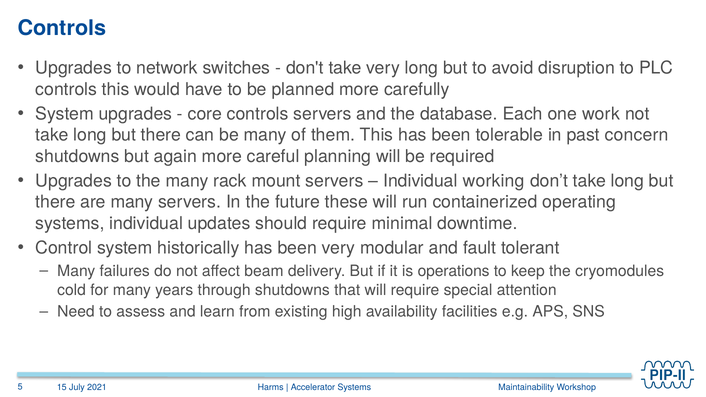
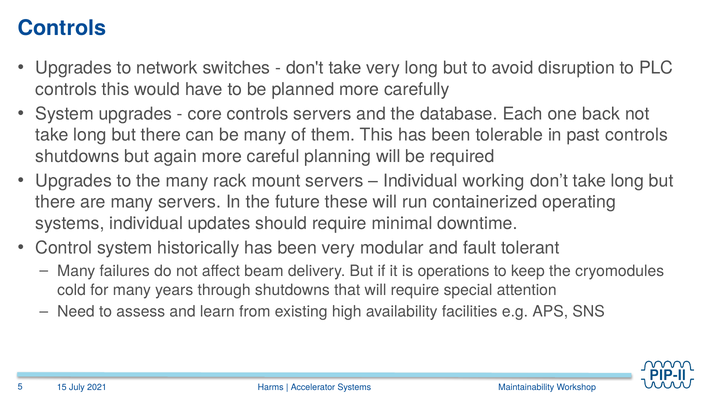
work: work -> back
past concern: concern -> controls
